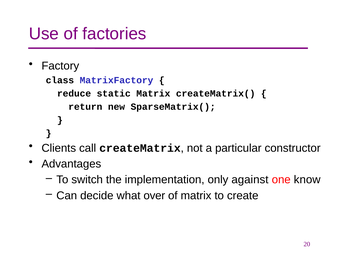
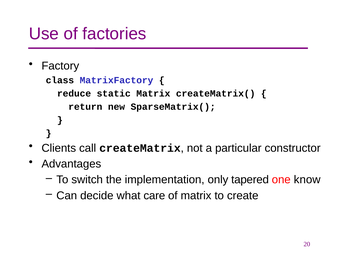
against: against -> tapered
over: over -> care
